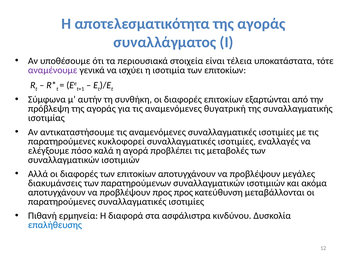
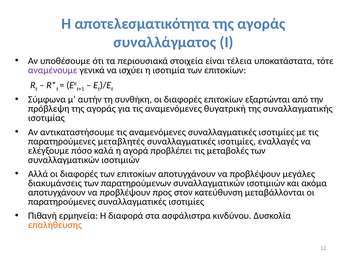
κυκλοφορεί: κυκλοφορεί -> μεταβλητές
προς προς: προς -> στον
επαλήθευσης colour: blue -> orange
